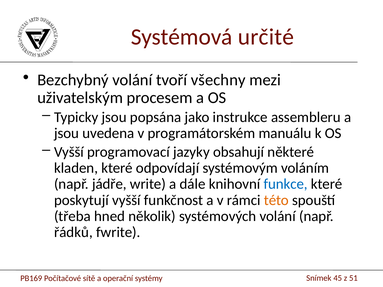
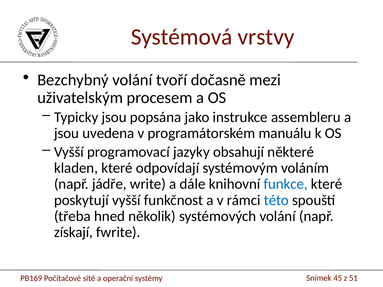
určité: určité -> vrstvy
všechny: všechny -> dočasně
této colour: orange -> blue
řádků: řádků -> získají
